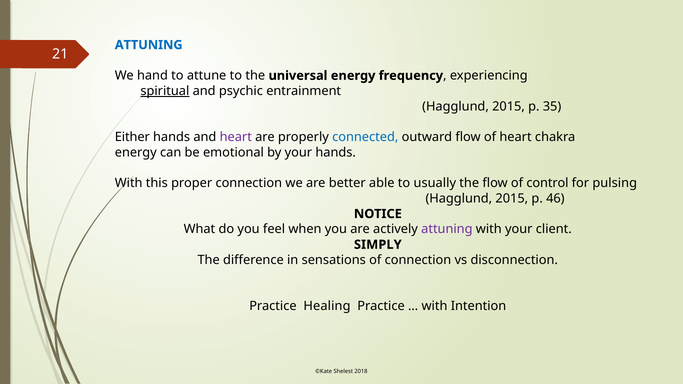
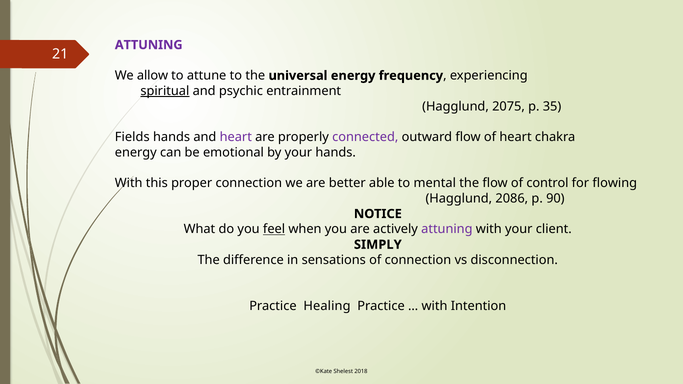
ATTUNING at (149, 45) colour: blue -> purple
hand: hand -> allow
2015 at (508, 106): 2015 -> 2075
Either: Either -> Fields
connected colour: blue -> purple
usually: usually -> mental
pulsing: pulsing -> flowing
2015 at (512, 199): 2015 -> 2086
46: 46 -> 90
feel underline: none -> present
